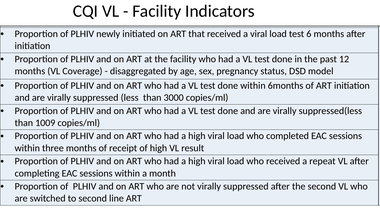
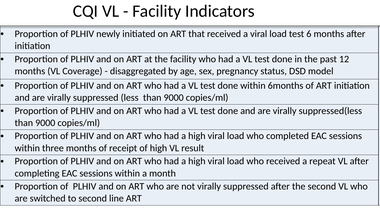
less than 3000: 3000 -> 9000
1009 at (45, 123): 1009 -> 9000
